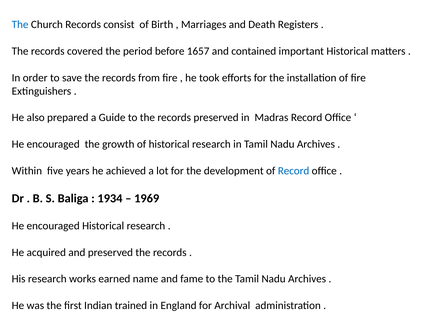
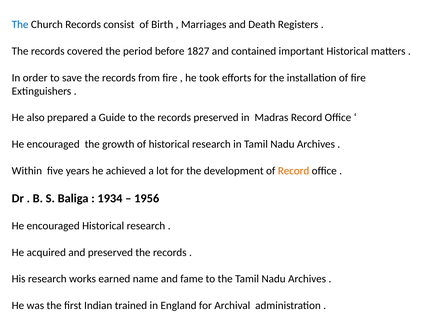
1657: 1657 -> 1827
Record at (294, 171) colour: blue -> orange
1969: 1969 -> 1956
